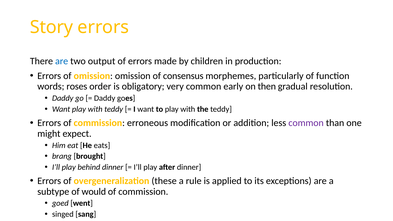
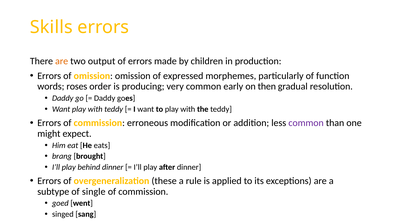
Story: Story -> Skills
are at (62, 61) colour: blue -> orange
consensus: consensus -> expressed
obligatory: obligatory -> producing
would: would -> single
